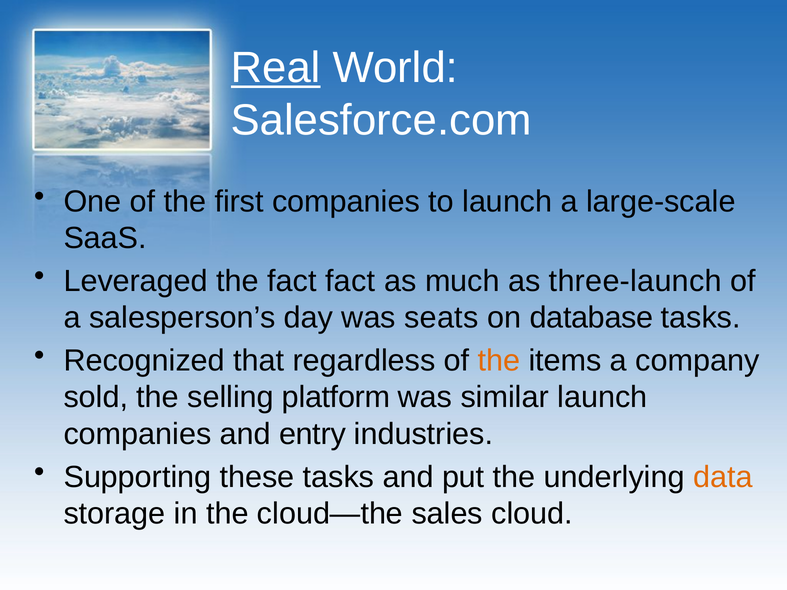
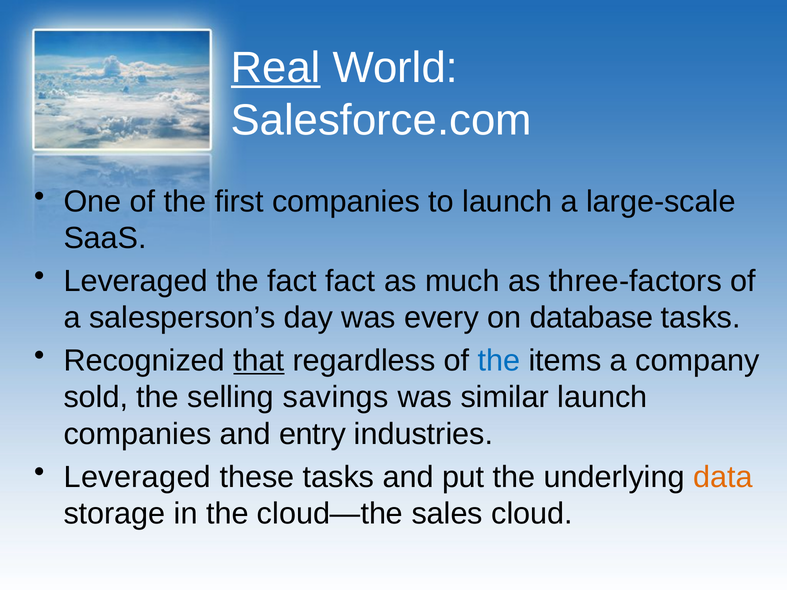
three-launch: three-launch -> three-factors
seats: seats -> every
that underline: none -> present
the at (499, 361) colour: orange -> blue
platform: platform -> savings
Supporting at (138, 477): Supporting -> Leveraged
